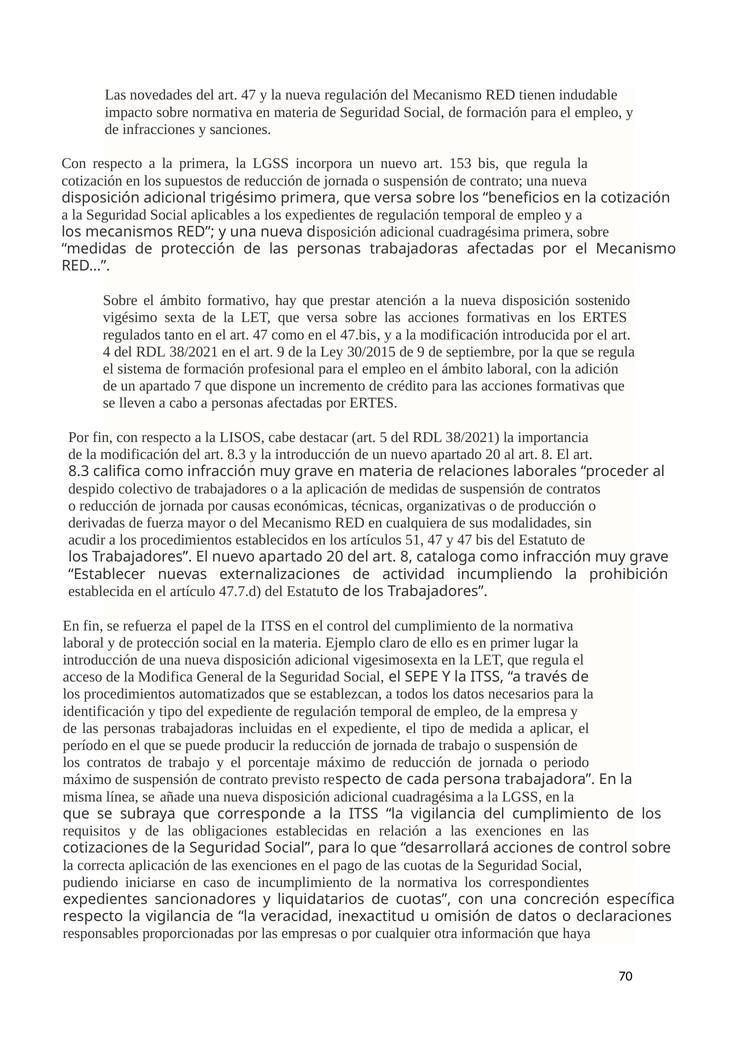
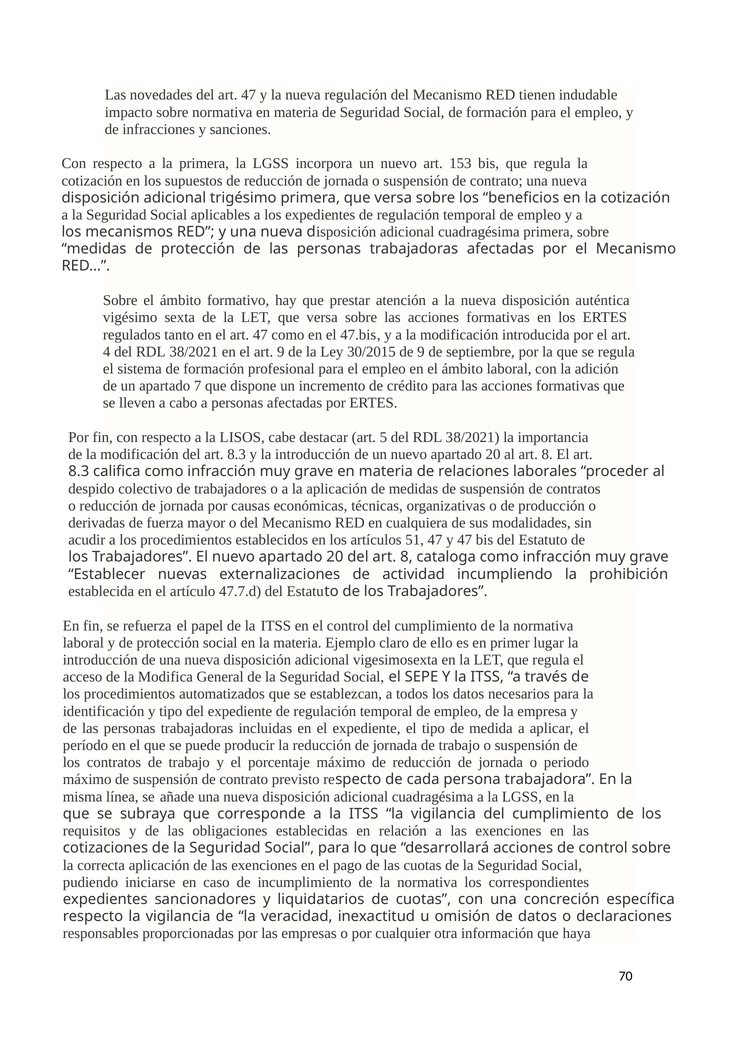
sostenido: sostenido -> auténtica
